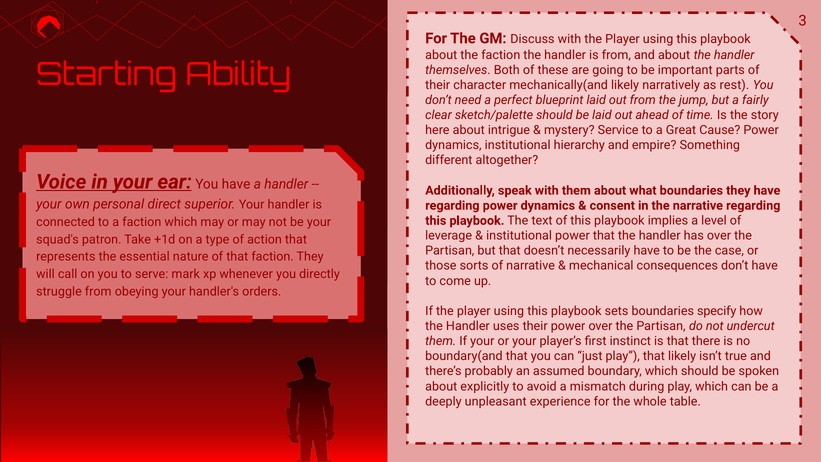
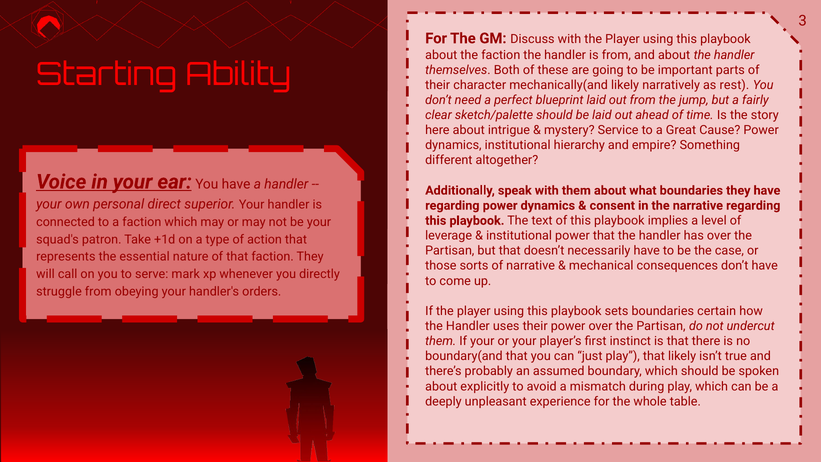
specify: specify -> certain
